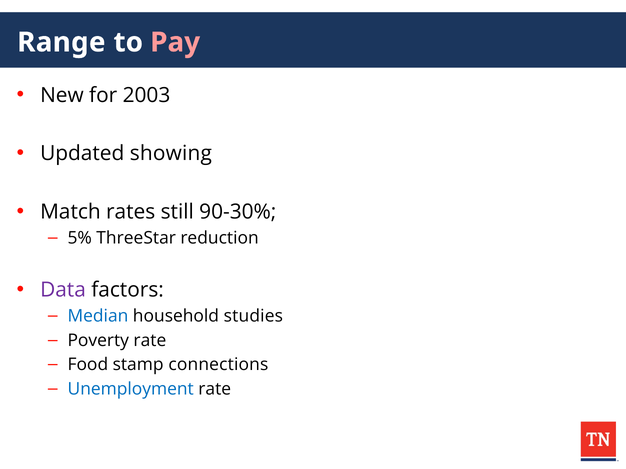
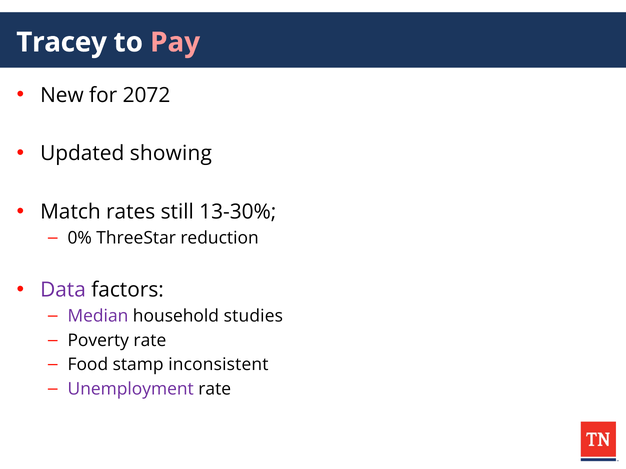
Range: Range -> Tracey
2003: 2003 -> 2072
90-30%: 90-30% -> 13-30%
5%: 5% -> 0%
Median colour: blue -> purple
connections: connections -> inconsistent
Unemployment colour: blue -> purple
